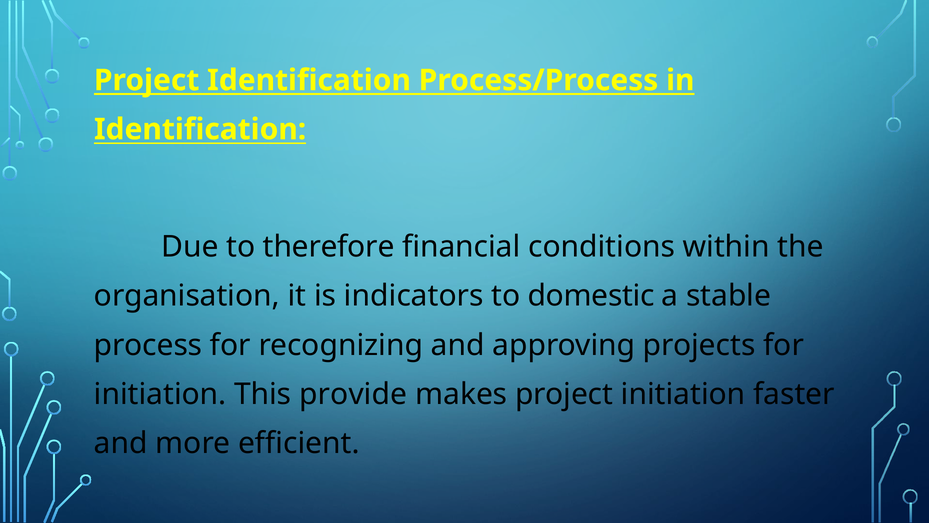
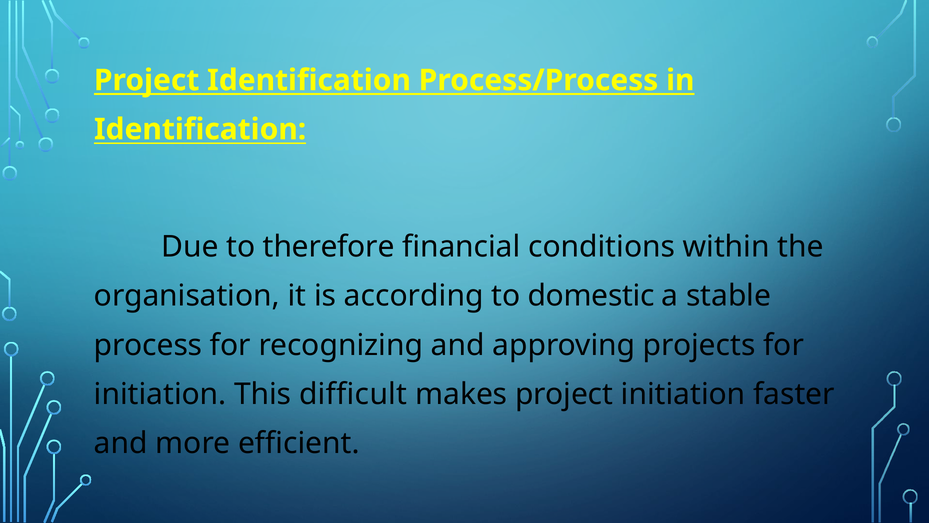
indicators: indicators -> according
provide: provide -> difficult
